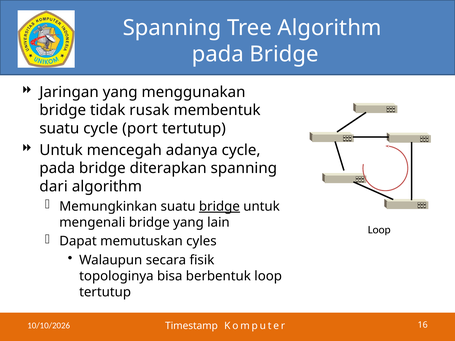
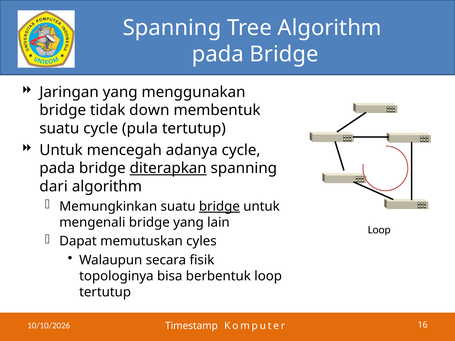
rusak: rusak -> down
port: port -> pula
diterapkan underline: none -> present
